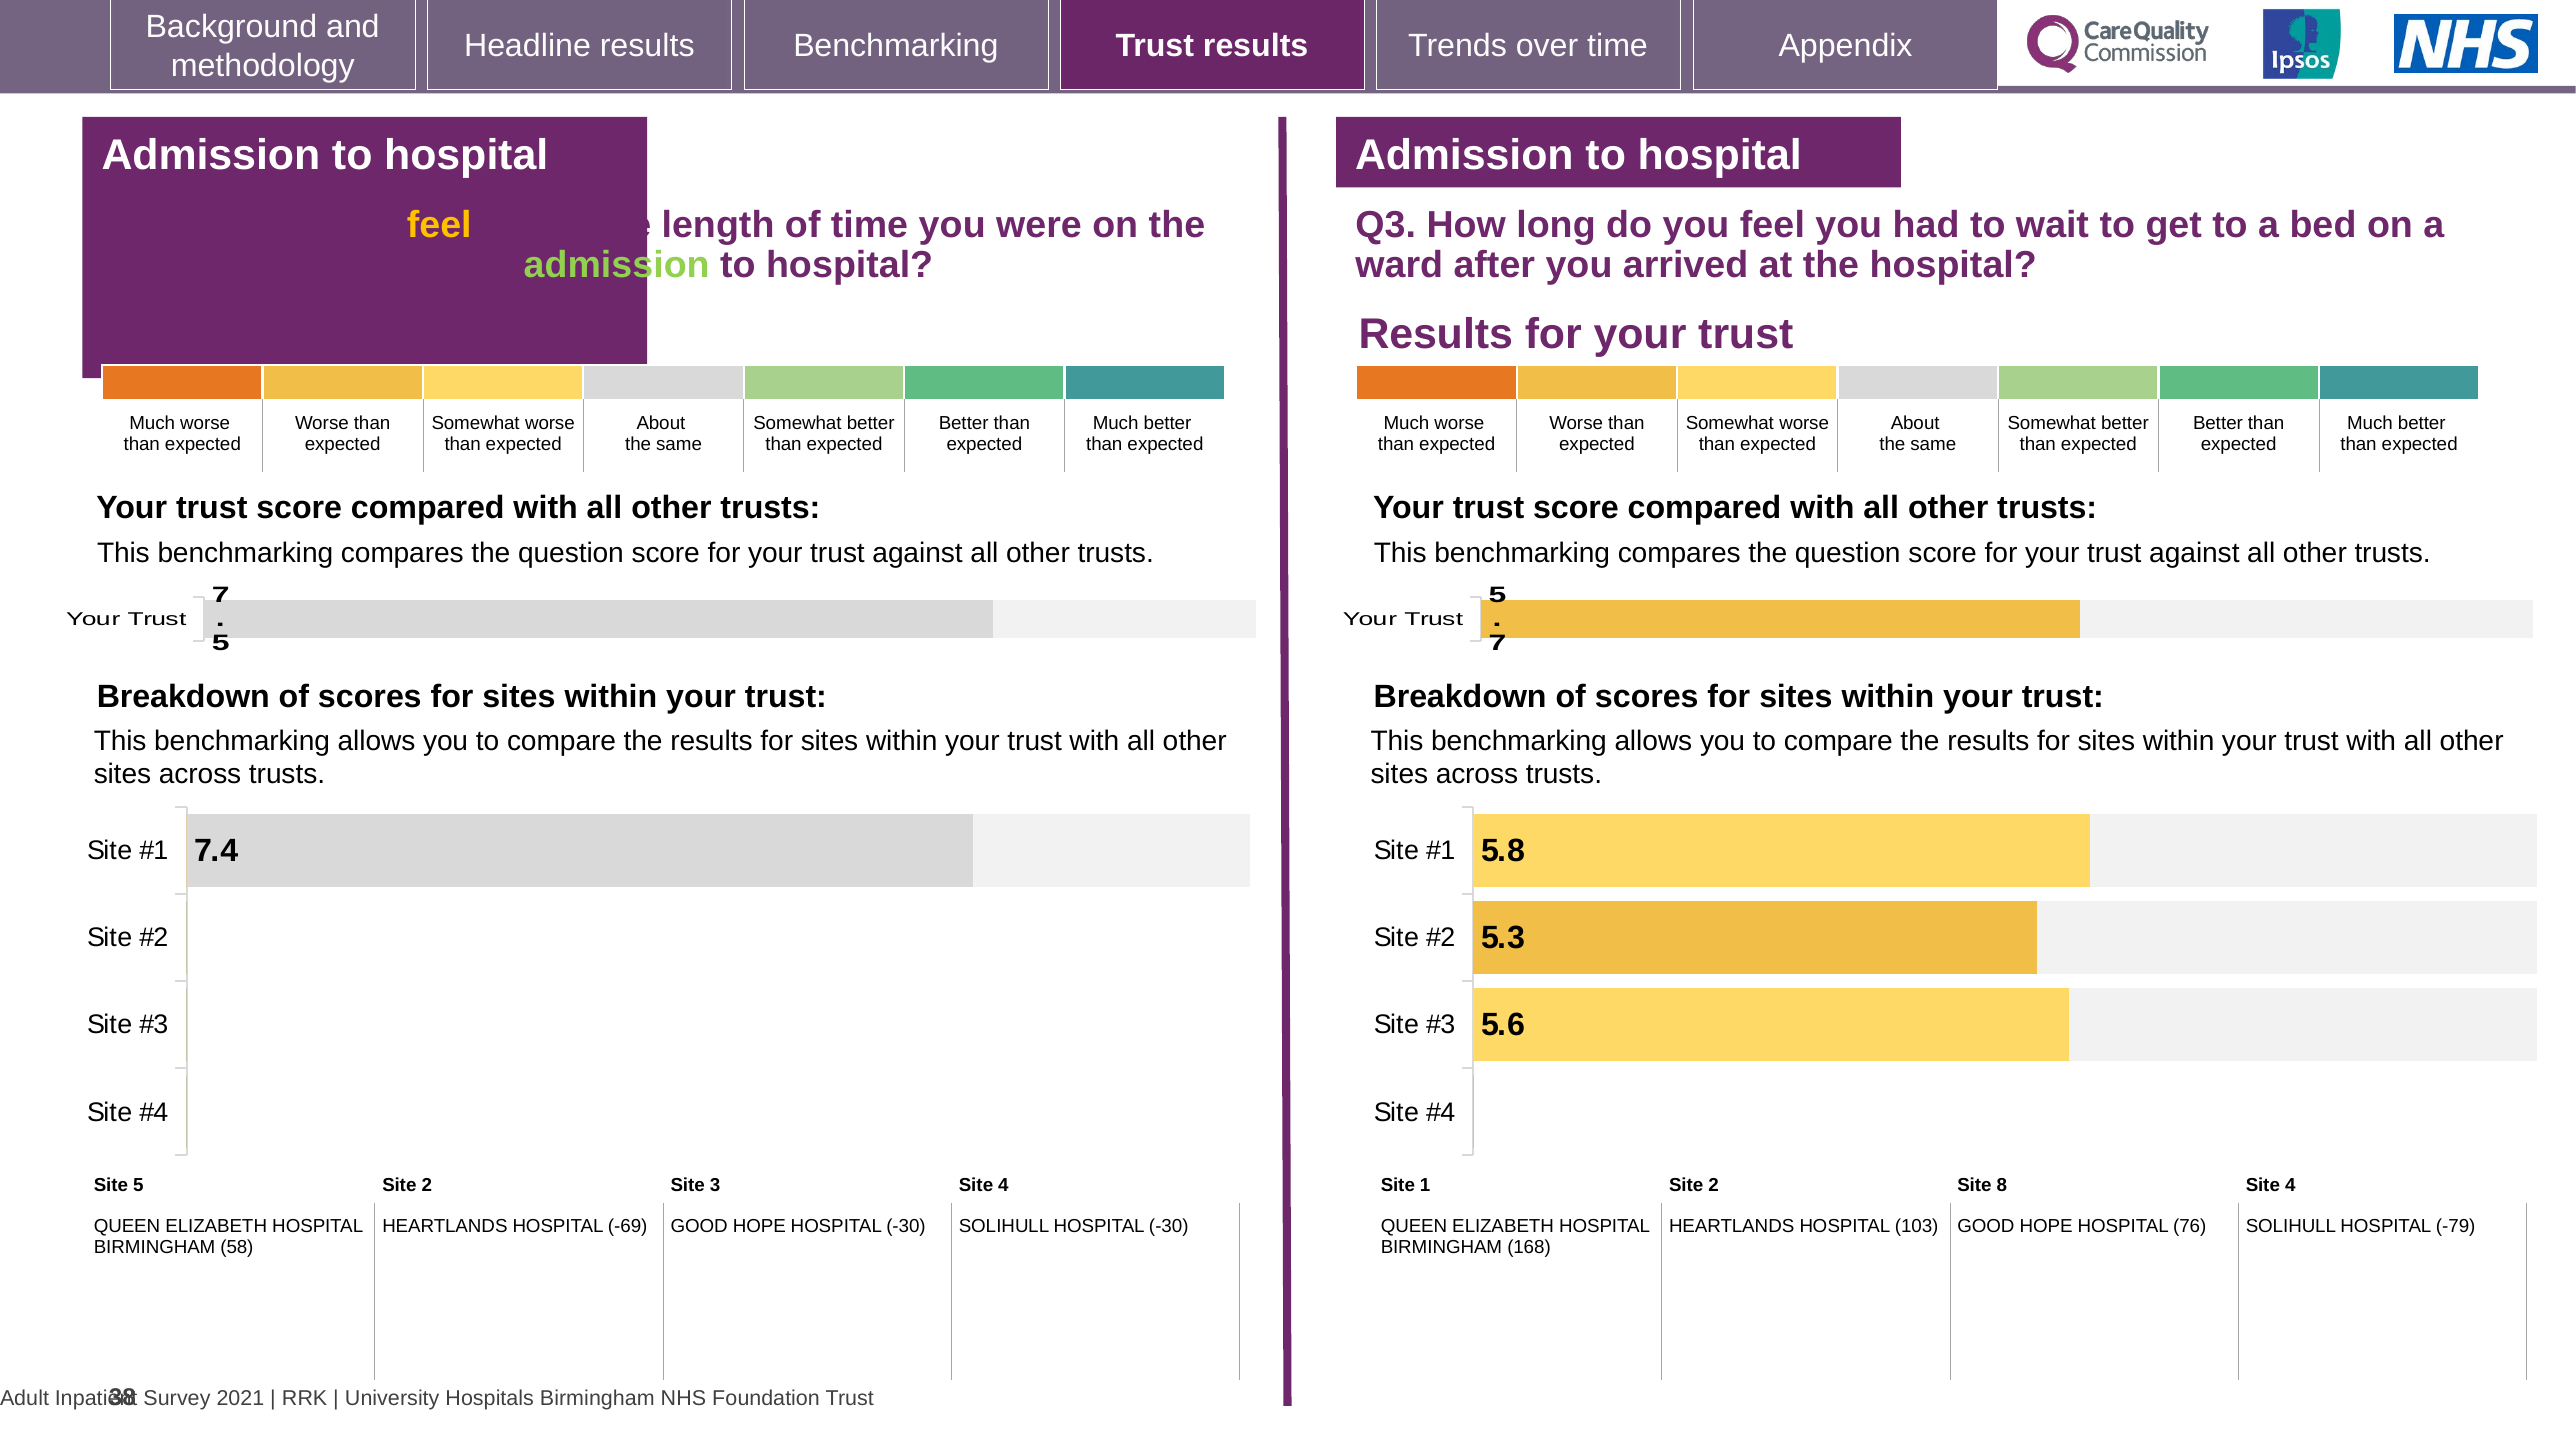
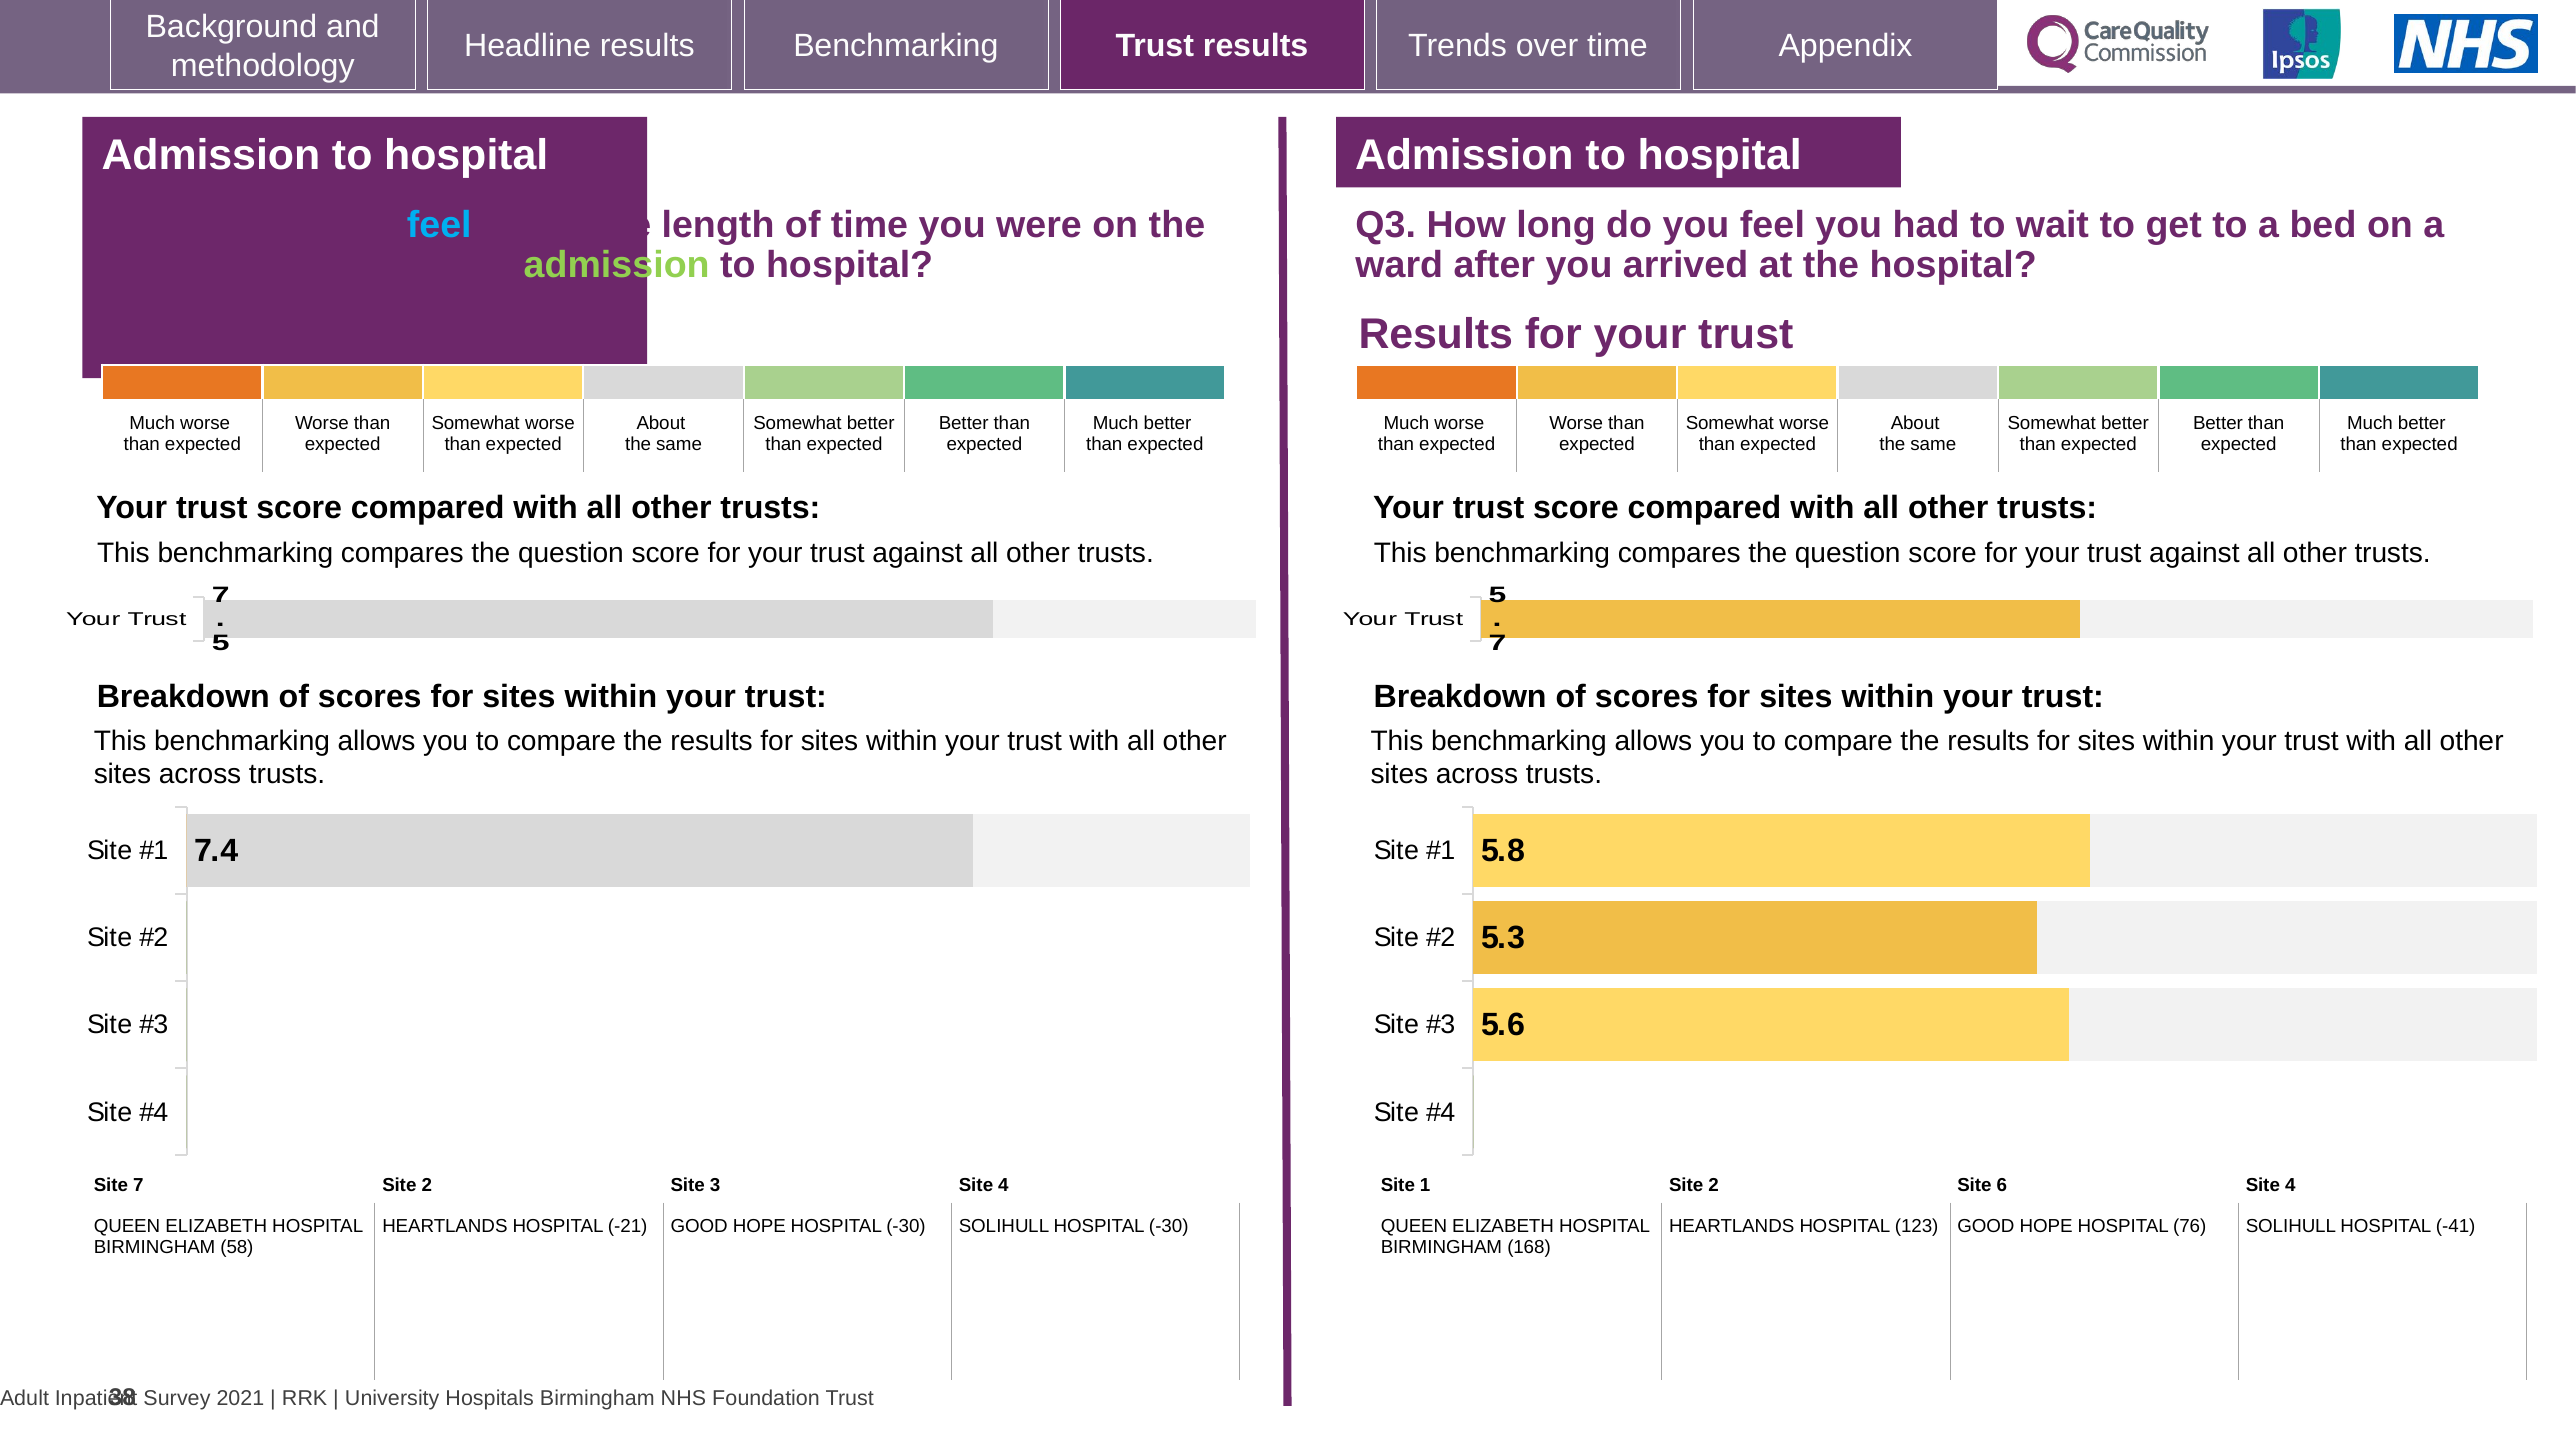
feel at (439, 225) colour: yellow -> light blue
Site 5: 5 -> 7
8: 8 -> 6
-69: -69 -> -21
103: 103 -> 123
-79: -79 -> -41
